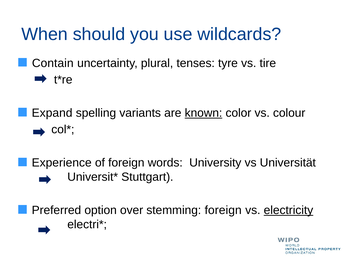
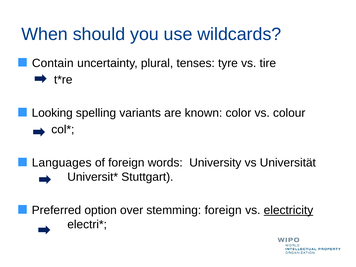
Expand: Expand -> Looking
known underline: present -> none
Experience: Experience -> Languages
